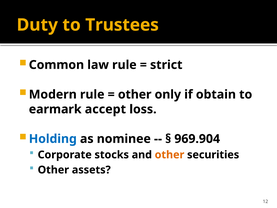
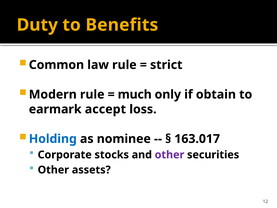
Trustees: Trustees -> Benefits
other at (135, 94): other -> much
969.904: 969.904 -> 163.017
other at (170, 155) colour: orange -> purple
